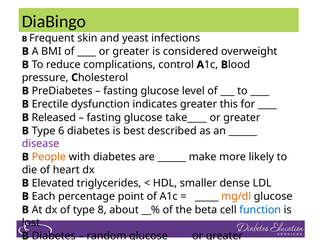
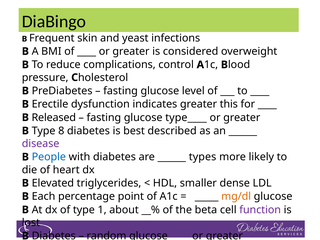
take____: take____ -> type____
6: 6 -> 8
People colour: orange -> blue
make: make -> types
8: 8 -> 1
function colour: blue -> purple
